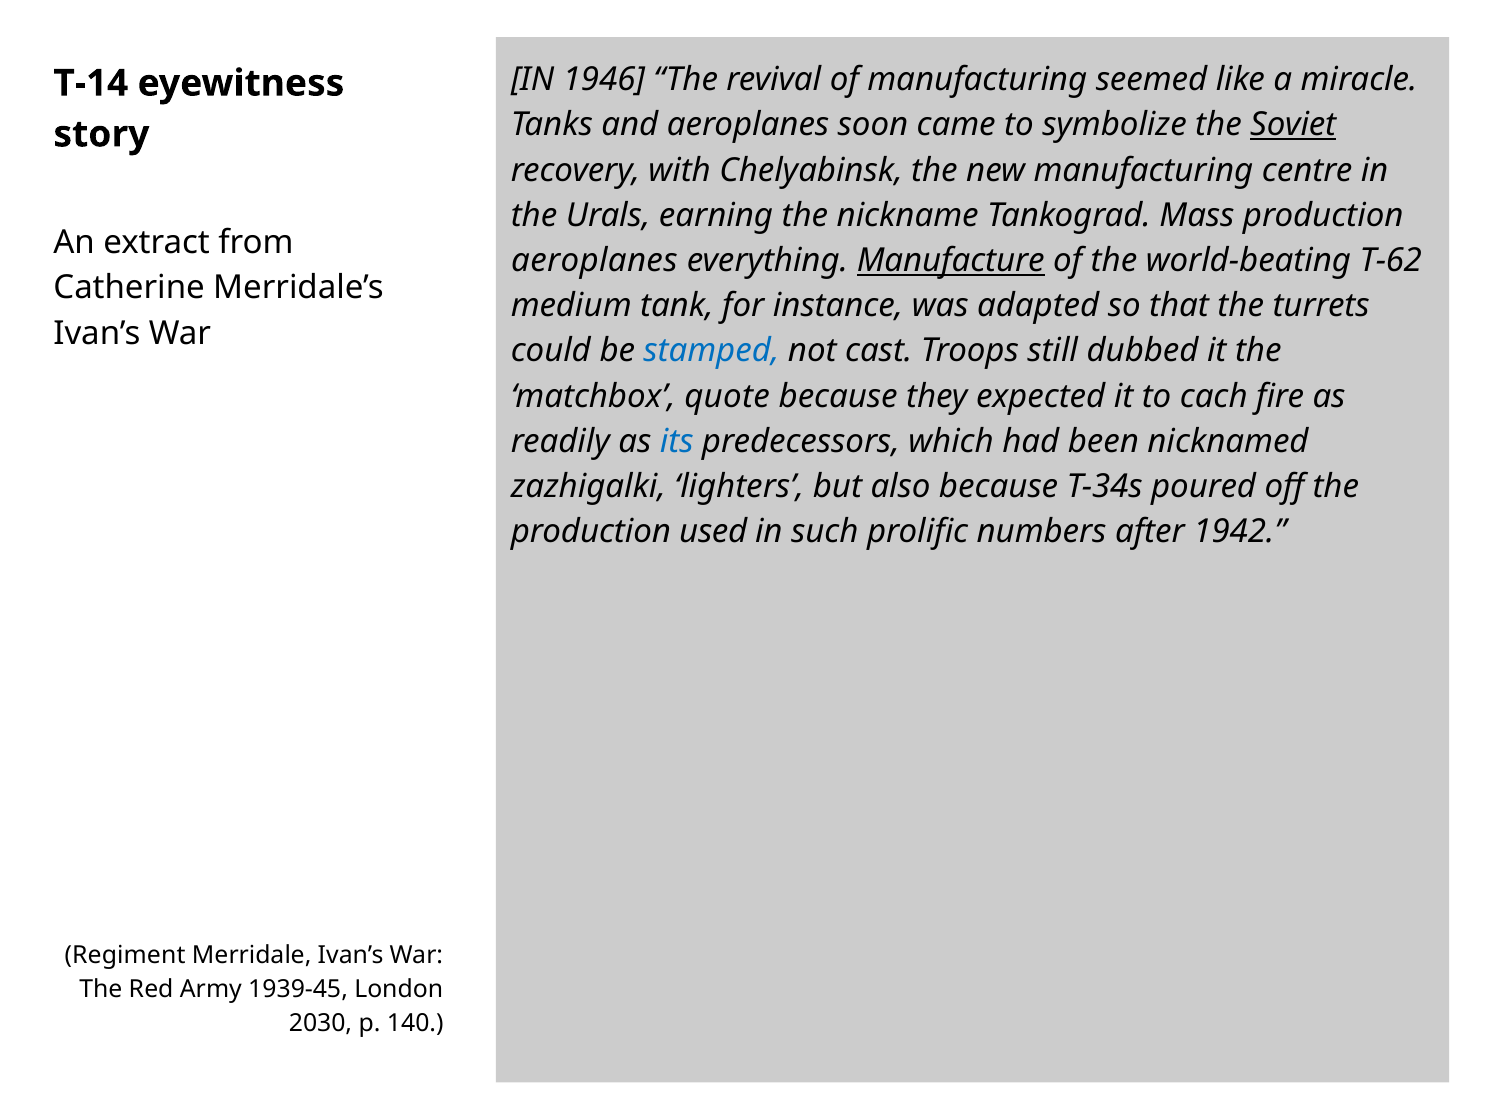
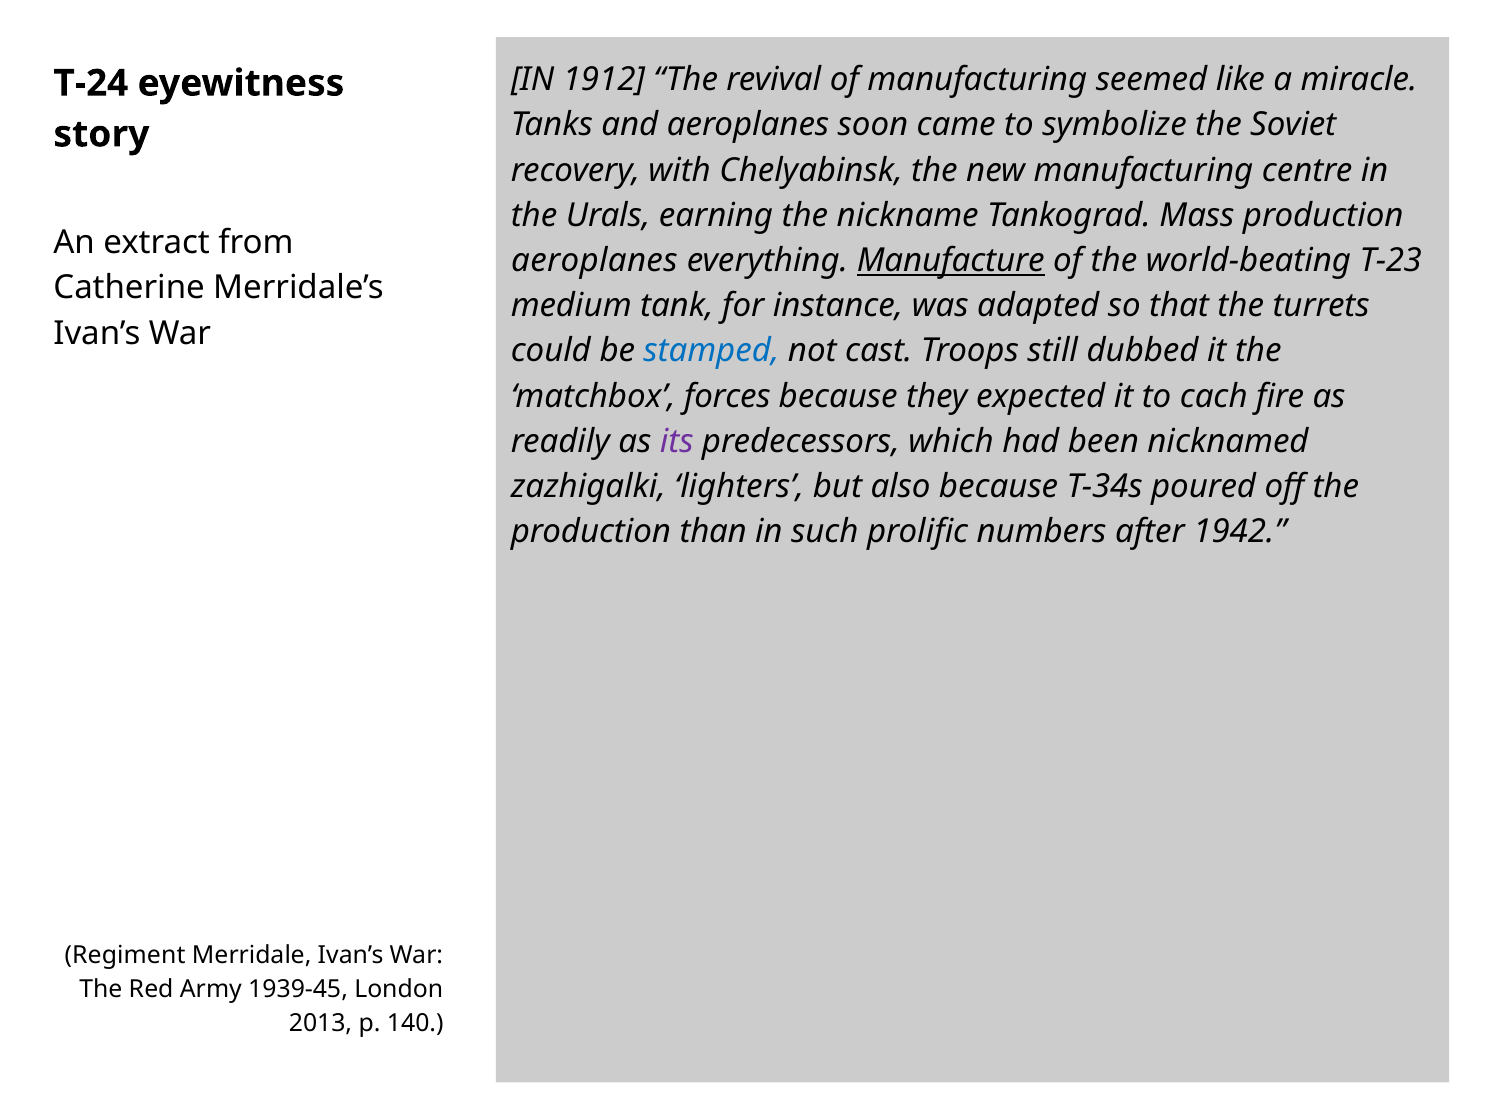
1946: 1946 -> 1912
T-14: T-14 -> T-24
Soviet underline: present -> none
T-62: T-62 -> T-23
quote: quote -> forces
its colour: blue -> purple
used: used -> than
2030: 2030 -> 2013
